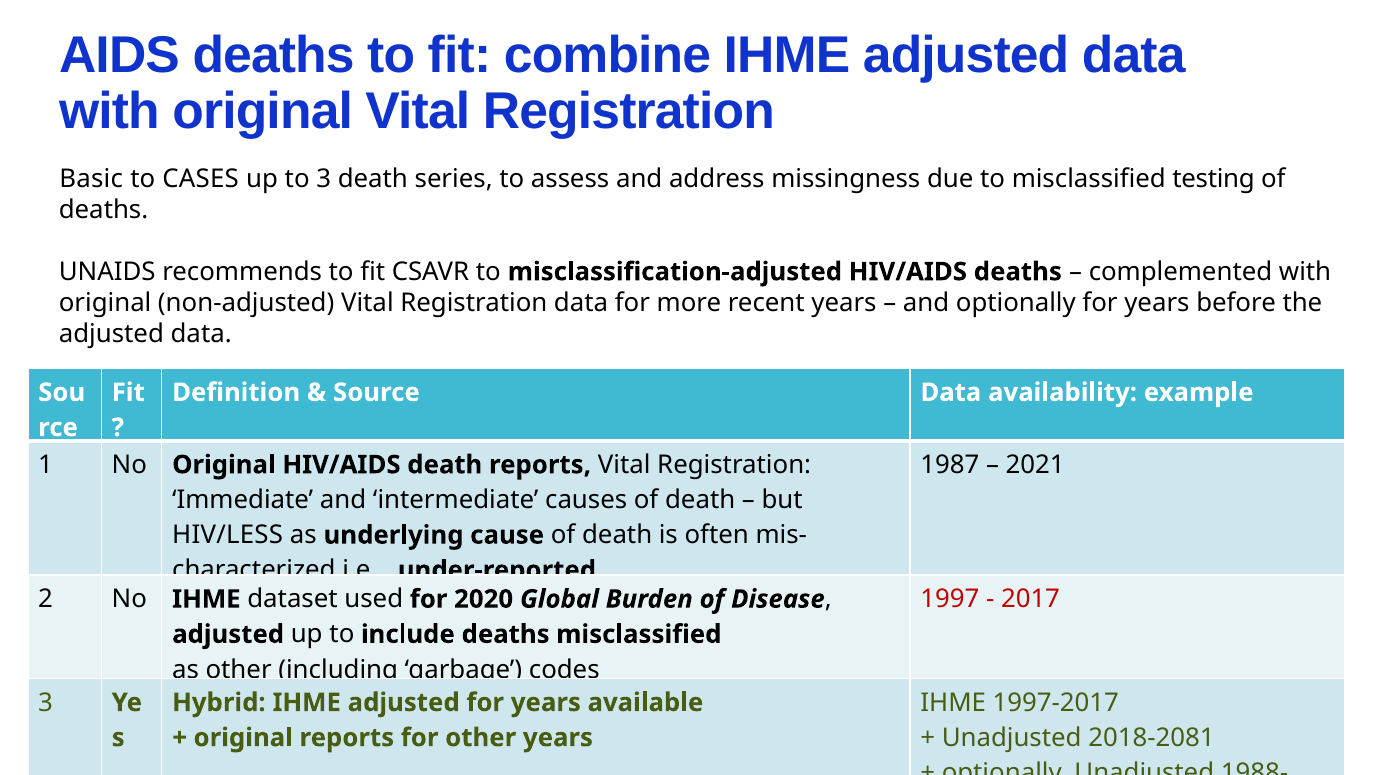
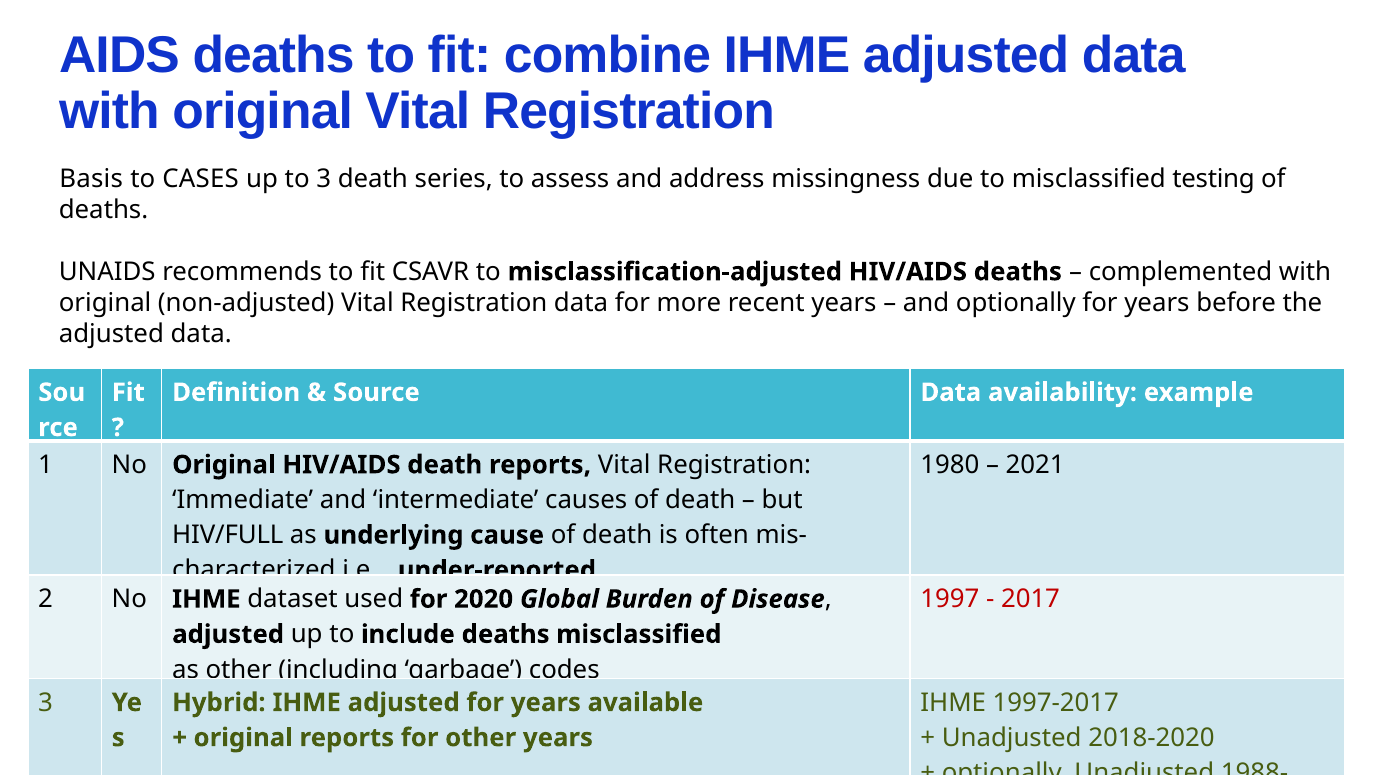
Basic: Basic -> Basis
1987: 1987 -> 1980
HIV/LESS: HIV/LESS -> HIV/FULL
2018-2081: 2018-2081 -> 2018-2020
